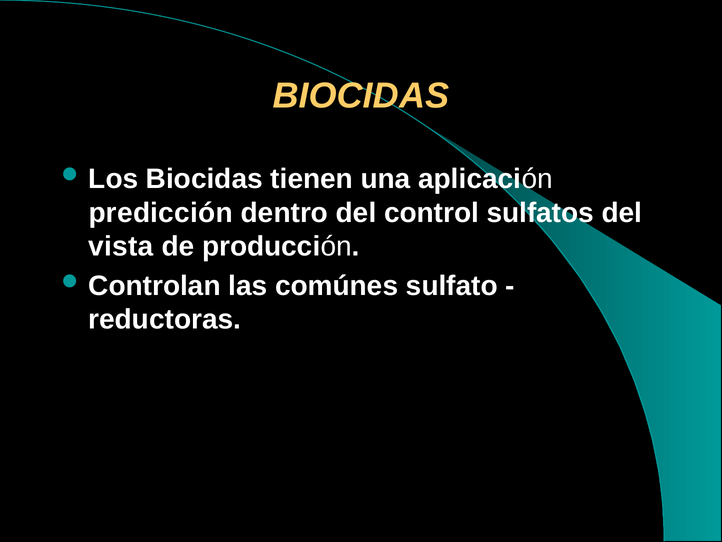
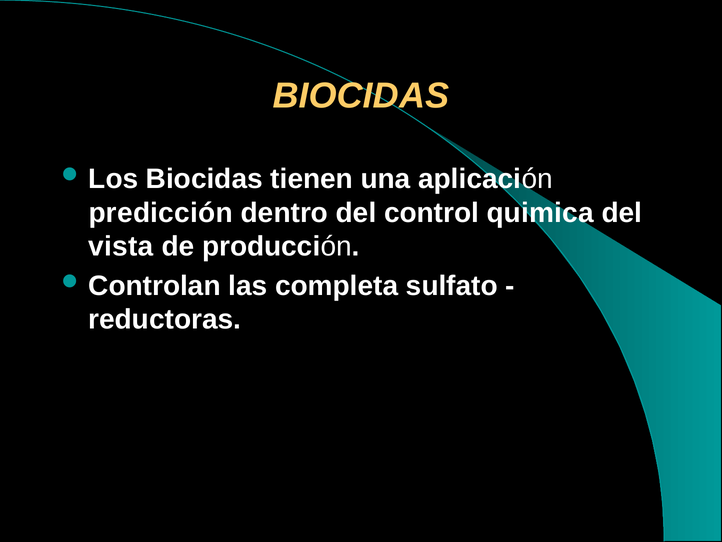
sulfatos: sulfatos -> quimica
comúnes: comúnes -> completa
